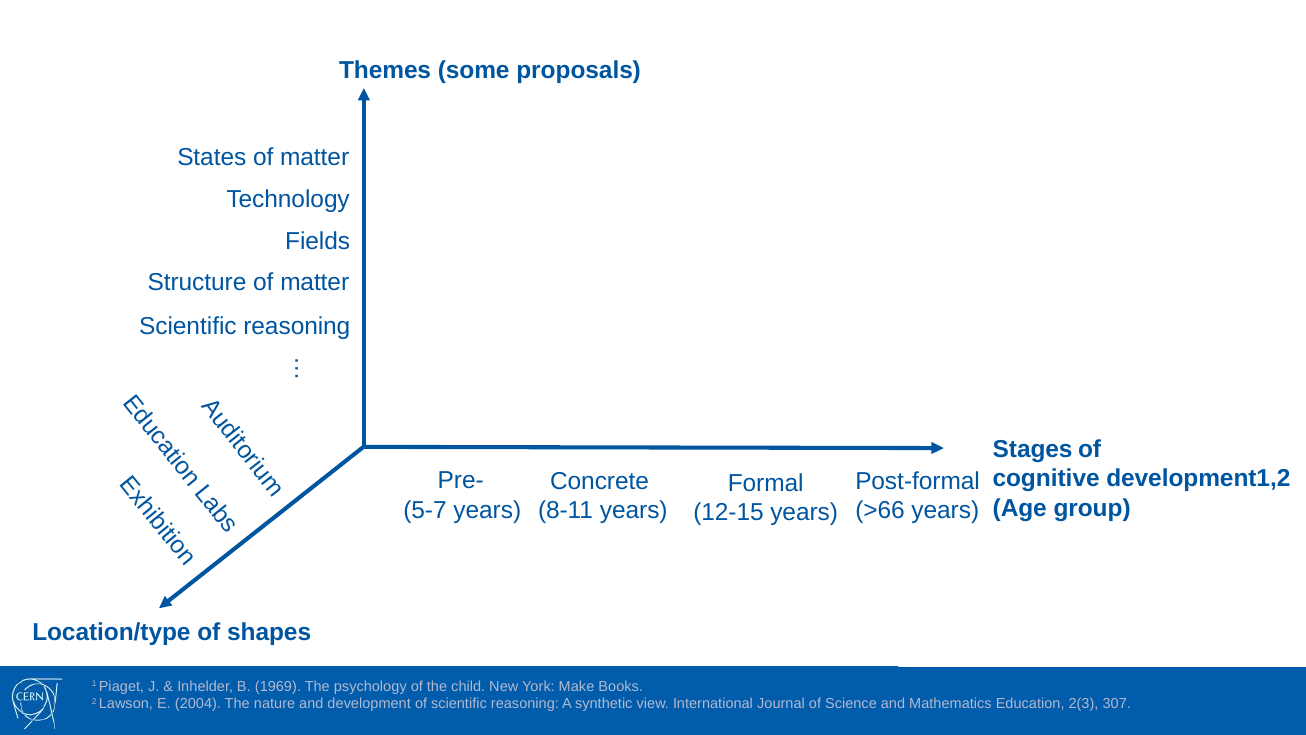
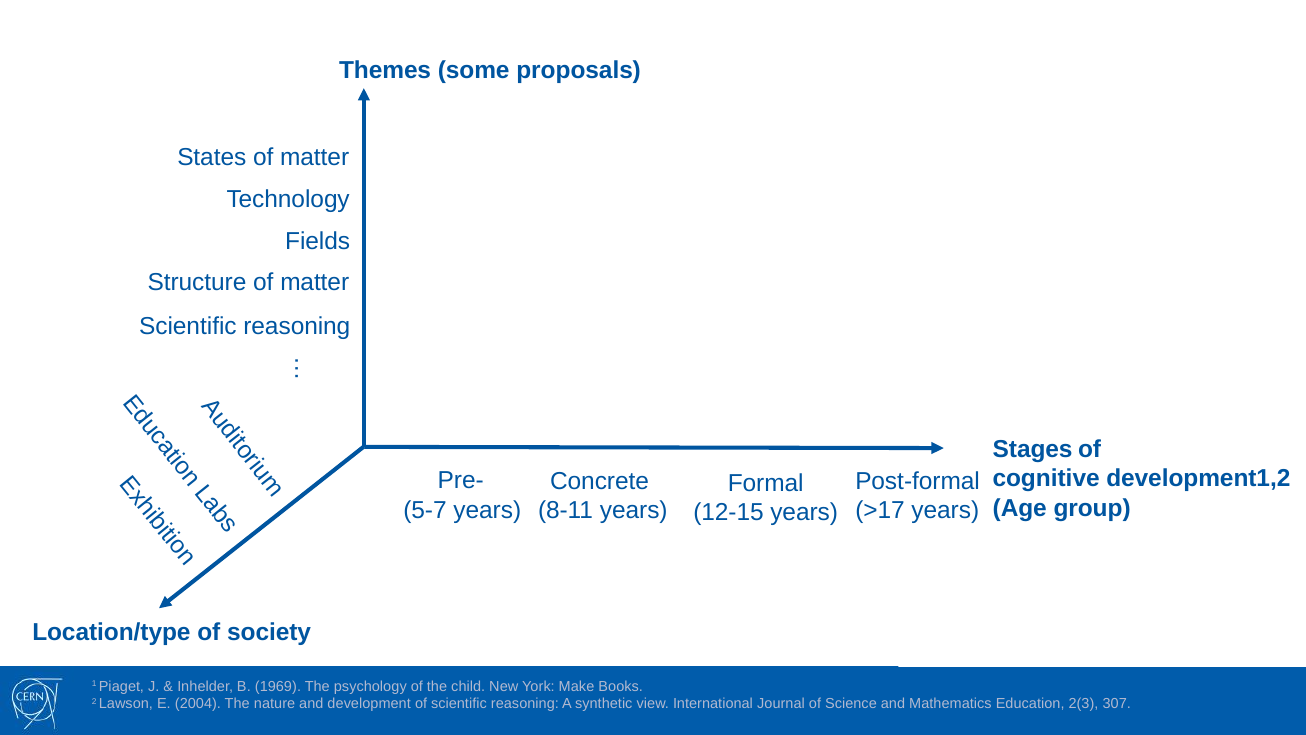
>66: >66 -> >17
shapes: shapes -> society
